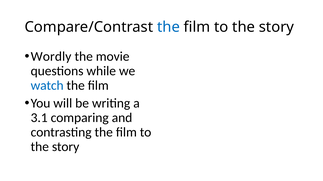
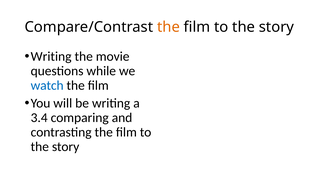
the at (168, 27) colour: blue -> orange
Wordly at (51, 57): Wordly -> Writing
3.1: 3.1 -> 3.4
